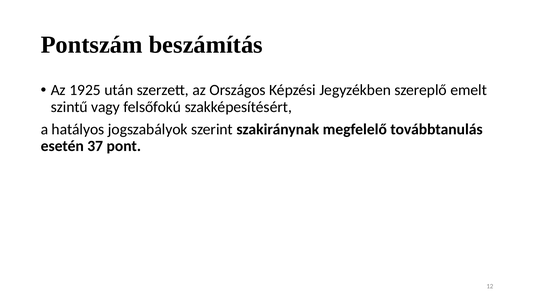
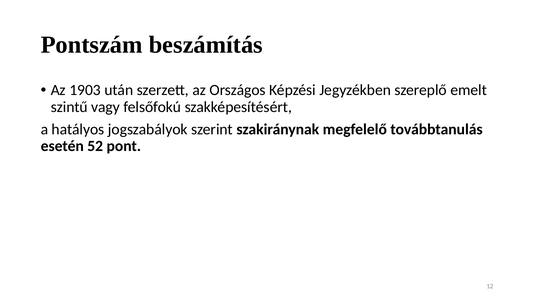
1925: 1925 -> 1903
37: 37 -> 52
